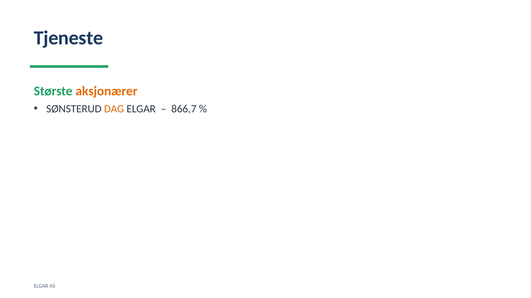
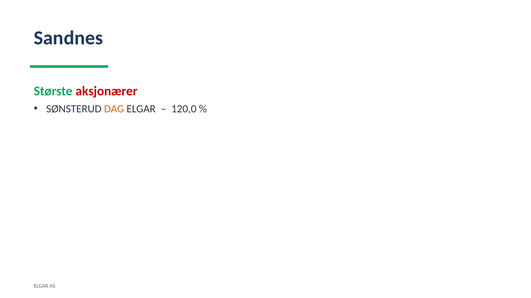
Tjeneste: Tjeneste -> Sandnes
aksjonærer colour: orange -> red
866,7: 866,7 -> 120,0
